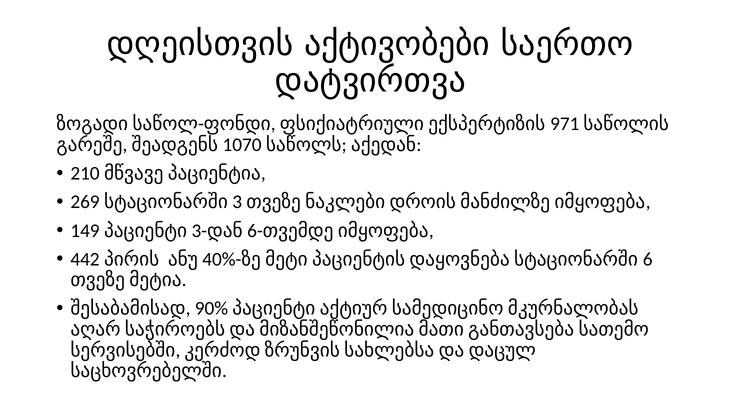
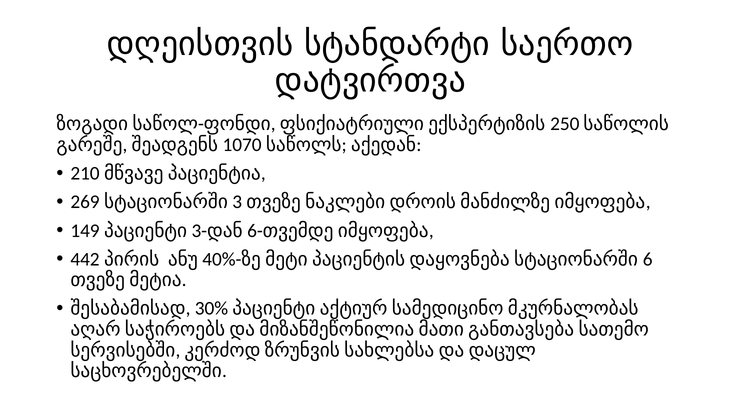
აქტივობები: აქტივობები -> სტანდარტი
971: 971 -> 250
90%: 90% -> 30%
